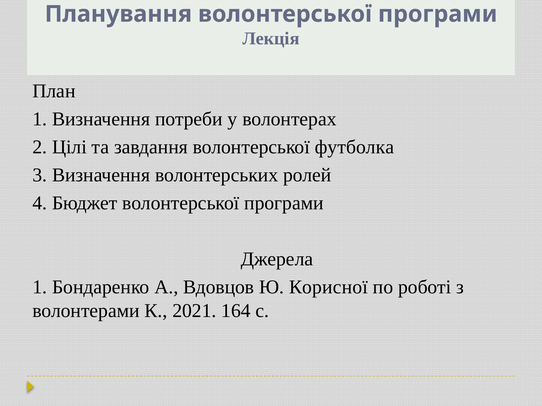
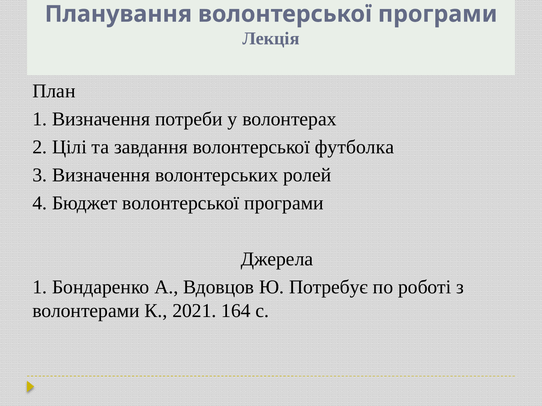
Корисної: Корисної -> Потребує
